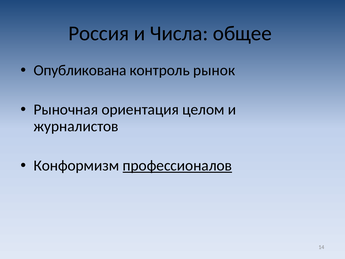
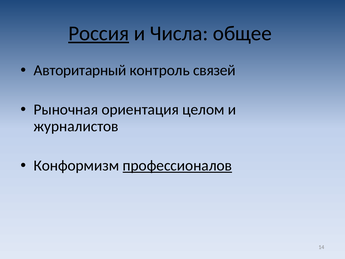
Россия underline: none -> present
Опубликована: Опубликована -> Авторитарный
рынок: рынок -> связей
